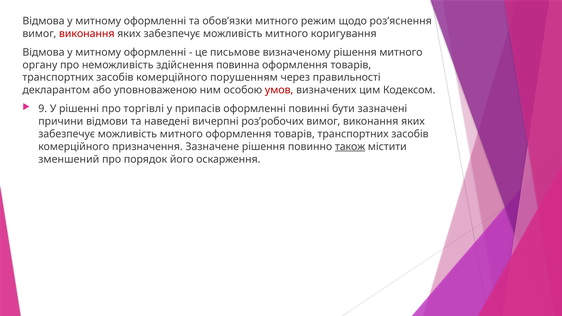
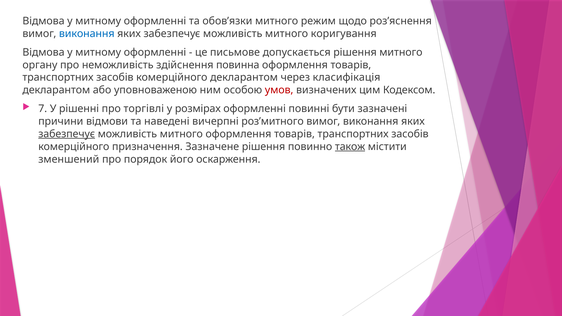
виконання at (87, 34) colour: red -> blue
визначеному: визначеному -> допускається
комерційного порушенням: порушенням -> декларантом
правильності: правильності -> класифікація
9: 9 -> 7
припасів: припасів -> розмірах
роз’робочих: роз’робочих -> роз’митного
забезпечує at (67, 134) underline: none -> present
